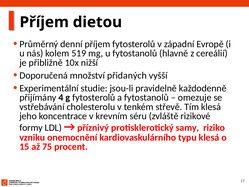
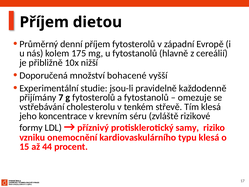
519: 519 -> 175
přidaných: přidaných -> bohacené
4: 4 -> 7
75: 75 -> 44
